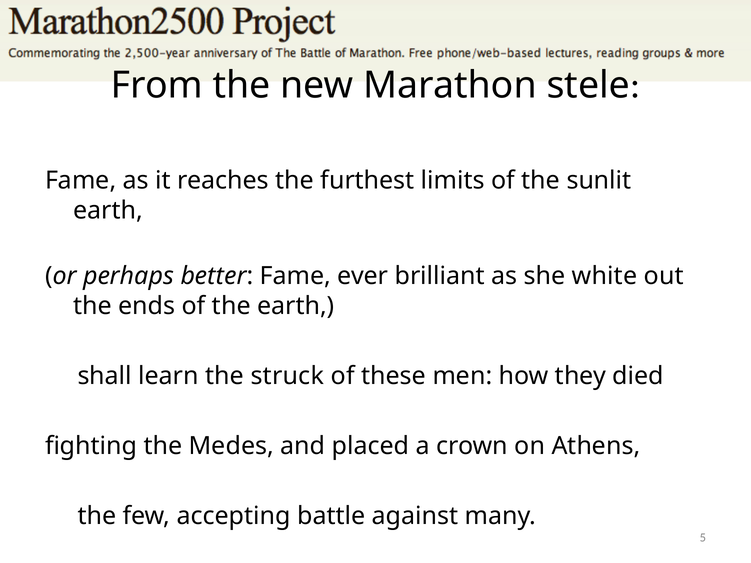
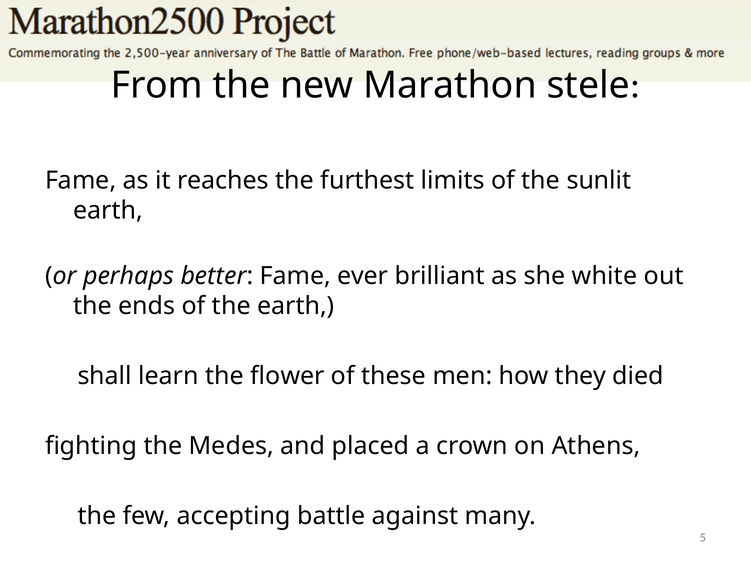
struck: struck -> flower
